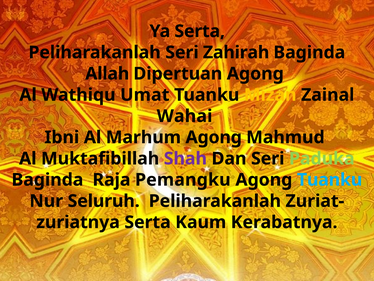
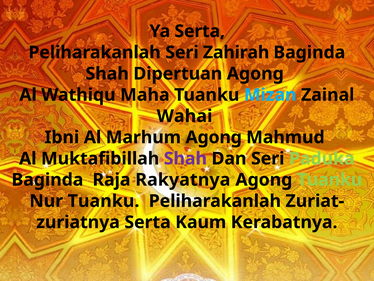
Allah at (107, 74): Allah -> Shah
Umat: Umat -> Maha
Mizan colour: yellow -> light blue
Pemangku: Pemangku -> Rakyatnya
Tuanku at (330, 180) colour: light blue -> light green
Nur Seluruh: Seluruh -> Tuanku
